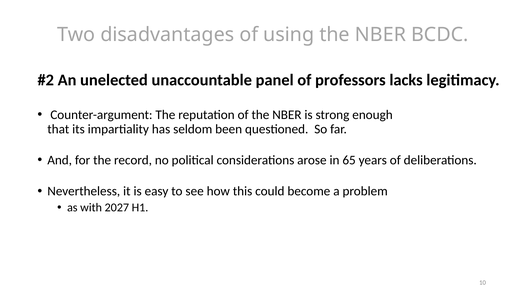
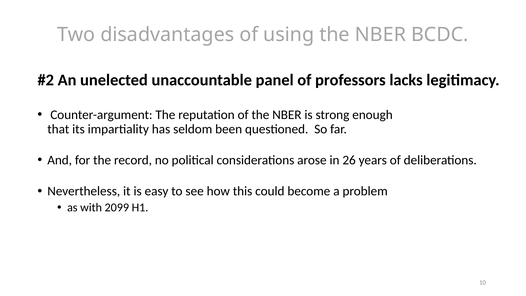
65: 65 -> 26
2027: 2027 -> 2099
